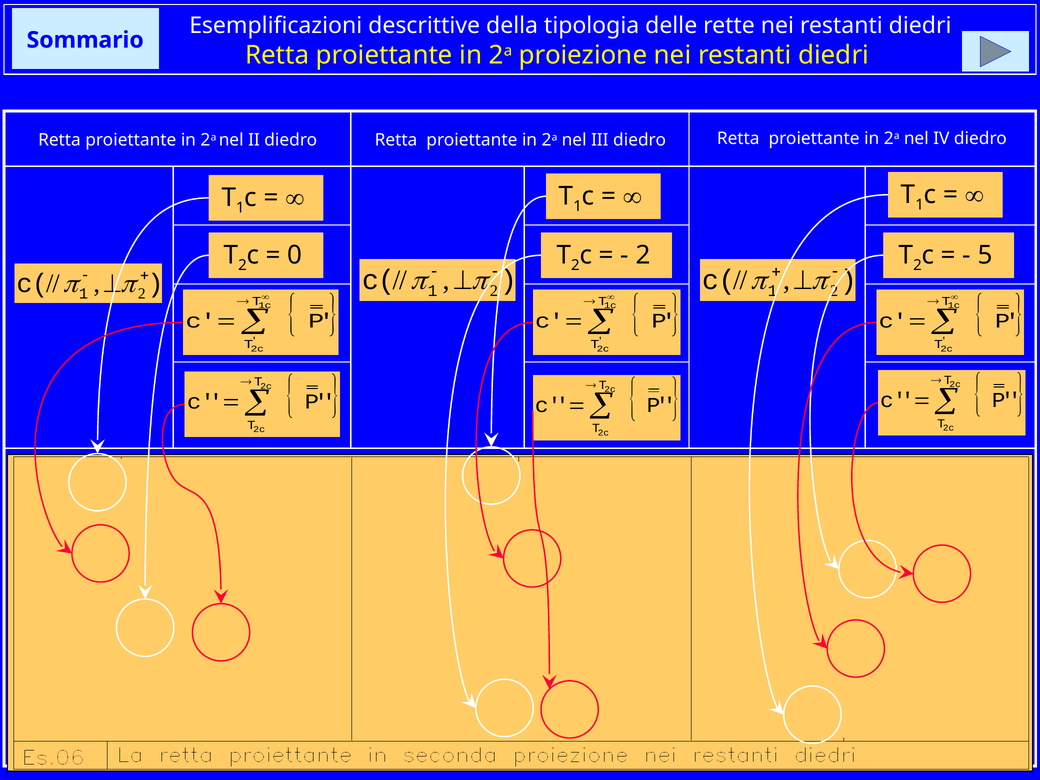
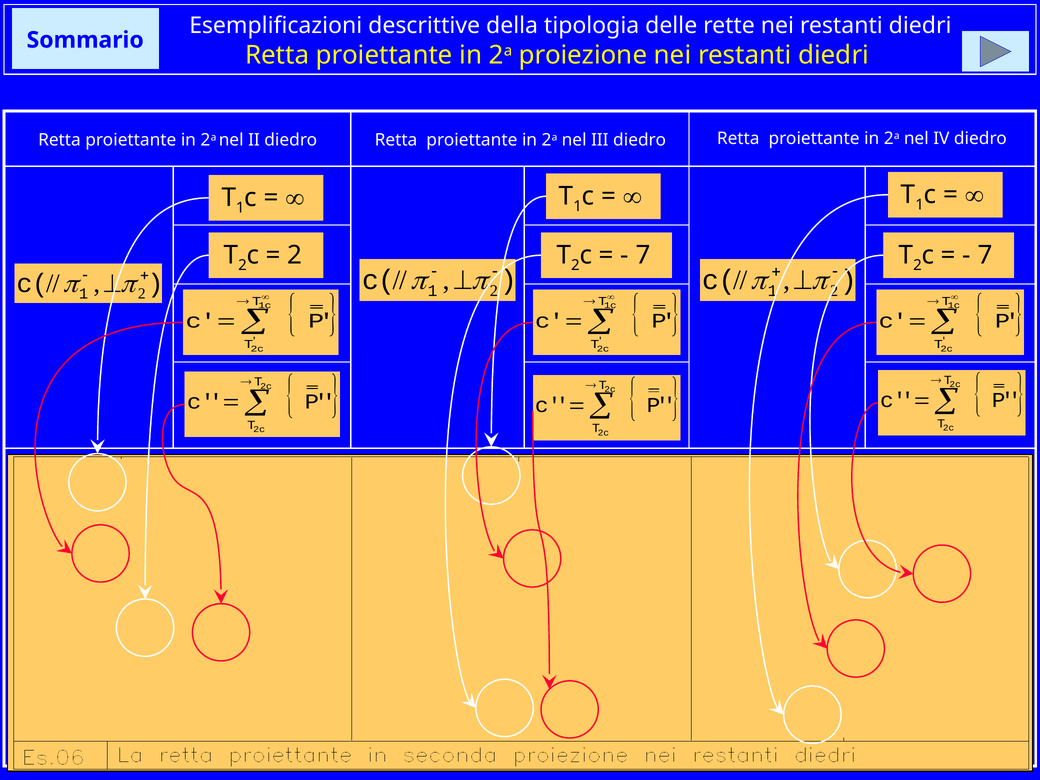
0 at (295, 255): 0 -> 2
2 at (643, 255): 2 -> 7
5 at (985, 255): 5 -> 7
